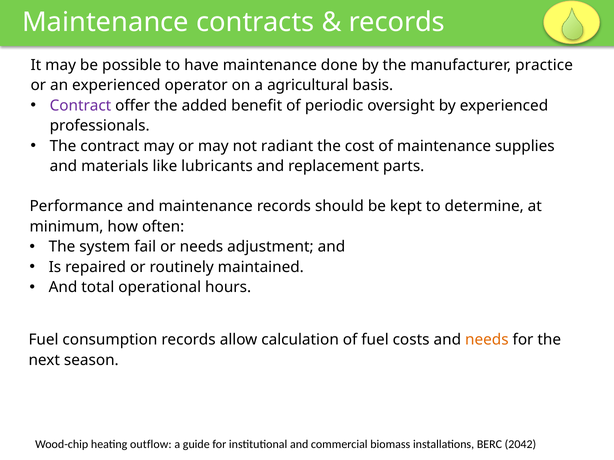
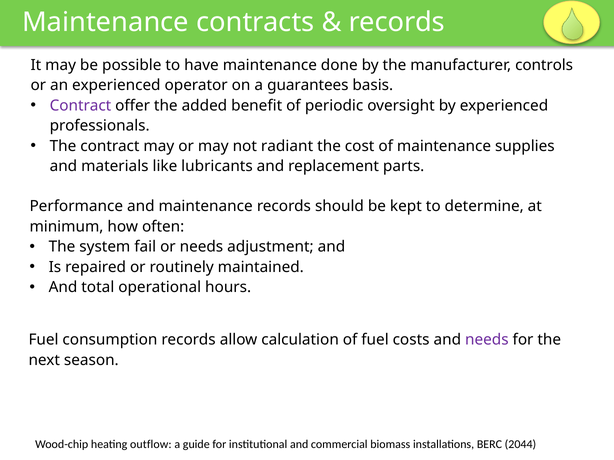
practice: practice -> controls
agricultural: agricultural -> guarantees
needs at (487, 340) colour: orange -> purple
2042: 2042 -> 2044
